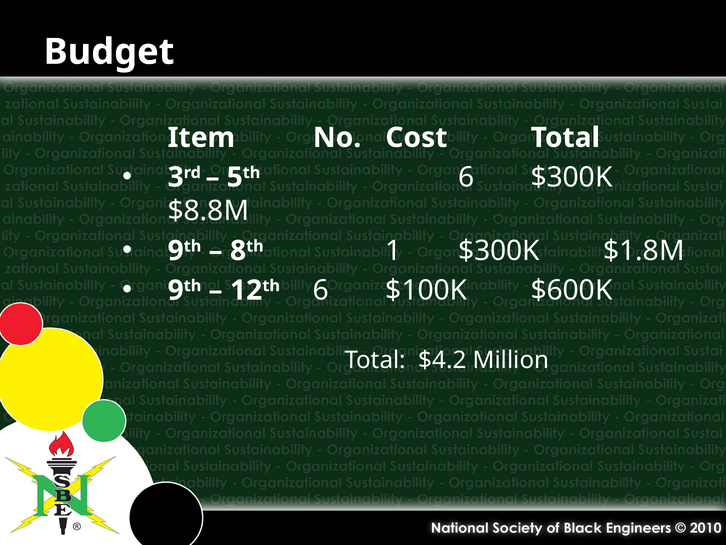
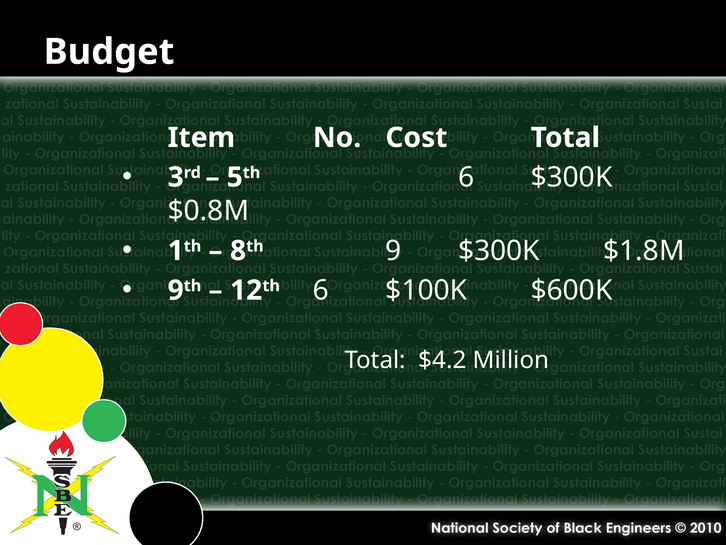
$8.8M: $8.8M -> $0.8M
9 at (176, 251): 9 -> 1
1 at (393, 251): 1 -> 9
